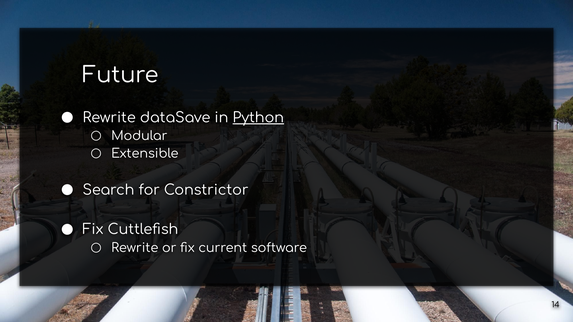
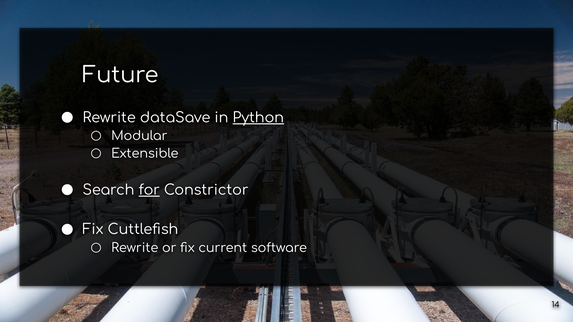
for underline: none -> present
